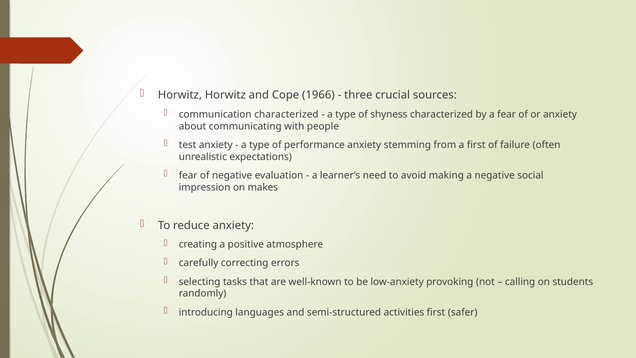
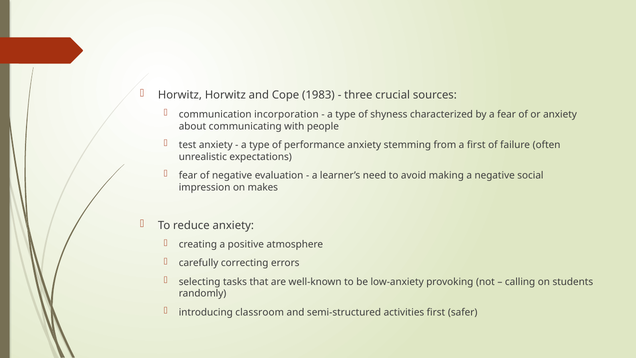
1966: 1966 -> 1983
communication characterized: characterized -> incorporation
languages: languages -> classroom
